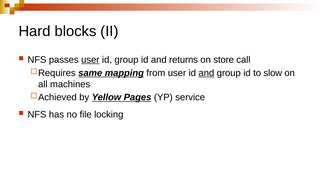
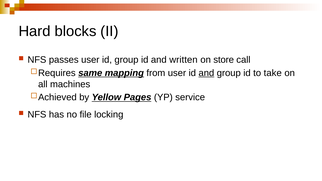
user at (90, 60) underline: present -> none
returns: returns -> written
slow: slow -> take
